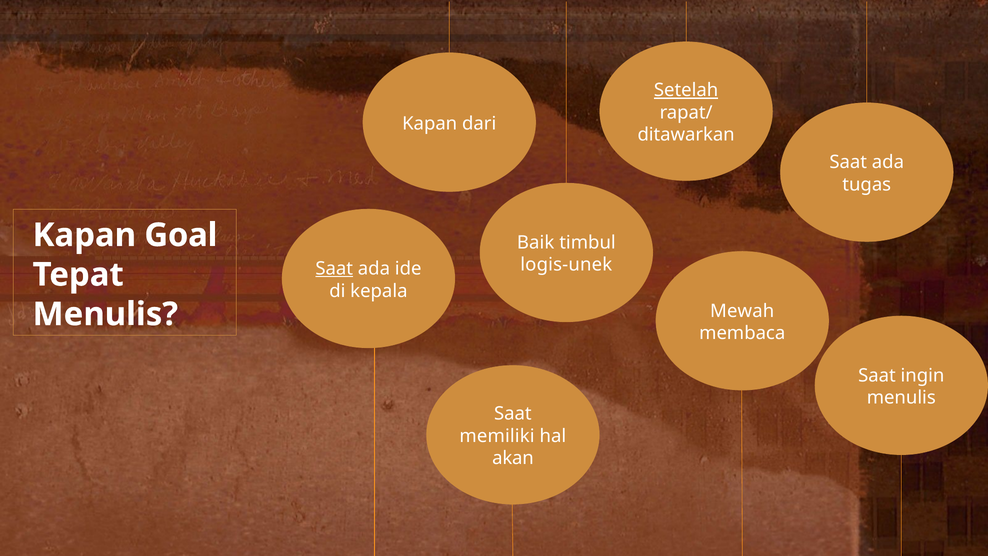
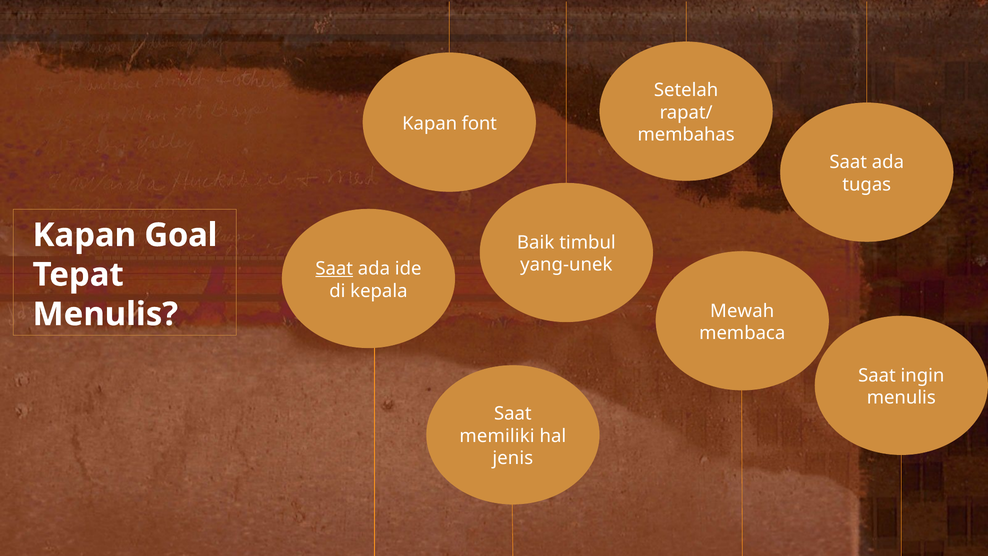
Setelah underline: present -> none
dari: dari -> font
ditawarkan: ditawarkan -> membahas
logis-unek: logis-unek -> yang-unek
akan: akan -> jenis
